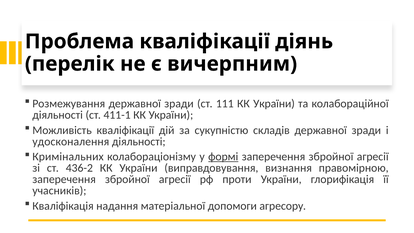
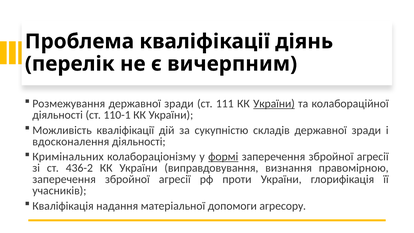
України at (274, 104) underline: none -> present
411-1: 411-1 -> 110-1
удосконалення: удосконалення -> вдосконалення
